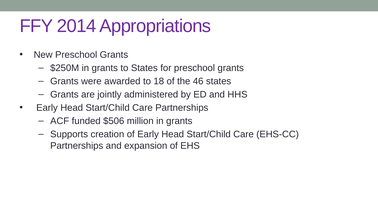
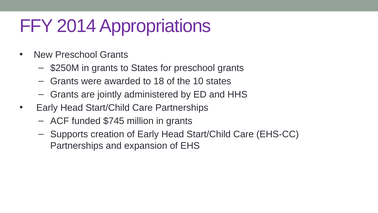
46: 46 -> 10
$506: $506 -> $745
